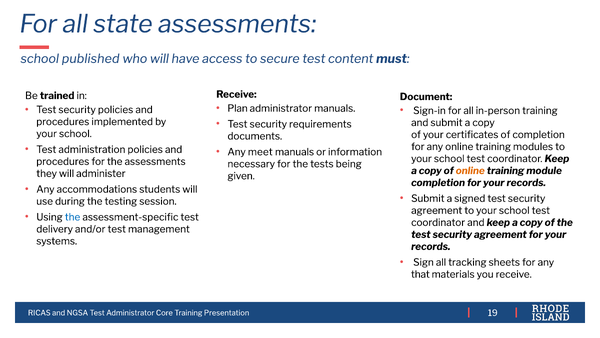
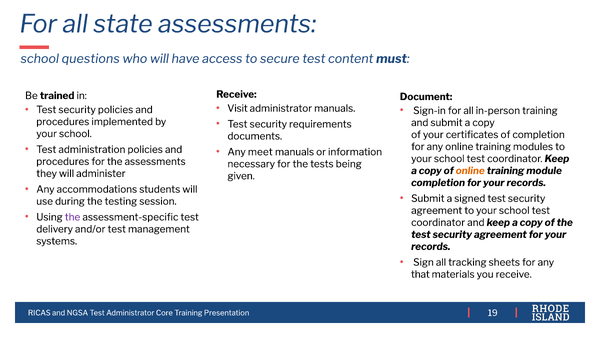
published: published -> questions
Plan: Plan -> Visit
the at (73, 217) colour: blue -> purple
